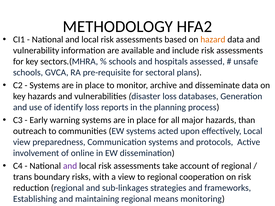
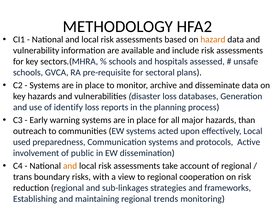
view at (22, 142): view -> used
online: online -> public
and at (70, 166) colour: purple -> orange
means: means -> trends
